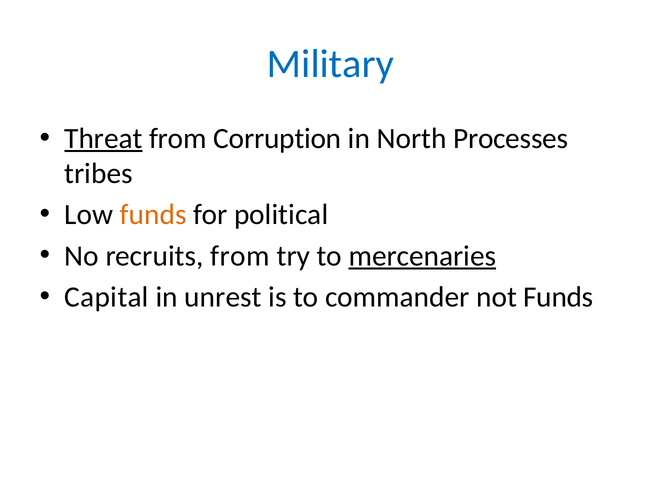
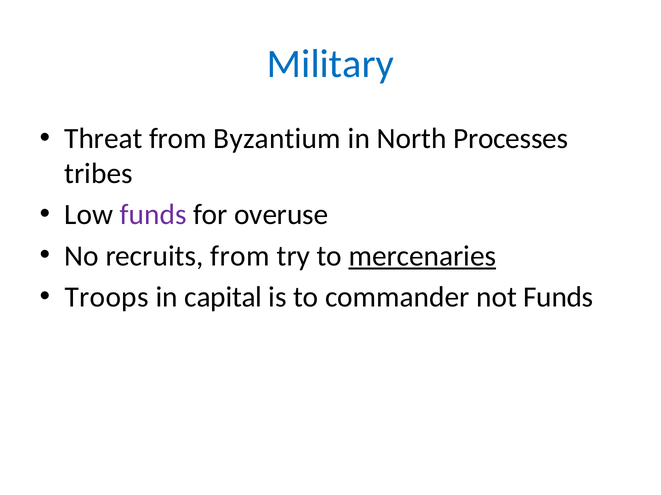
Threat underline: present -> none
Corruption: Corruption -> Byzantium
funds at (153, 215) colour: orange -> purple
political: political -> overuse
Capital: Capital -> Troops
unrest: unrest -> capital
